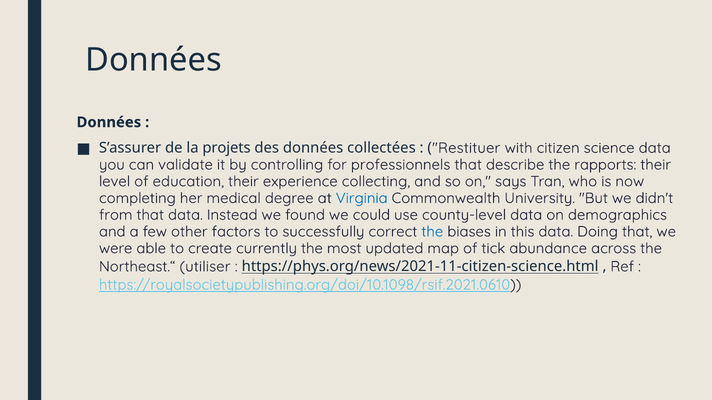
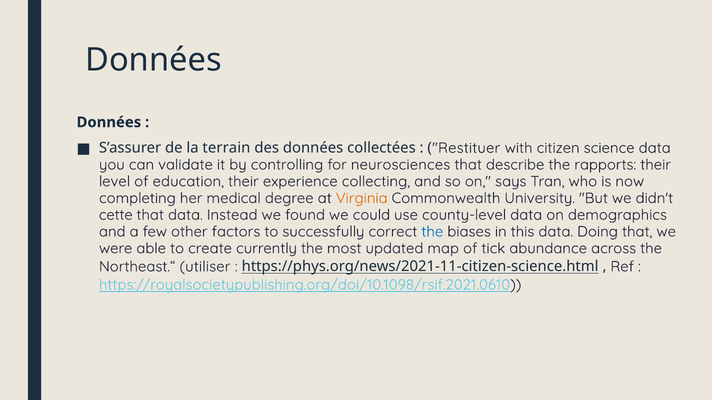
projets: projets -> terrain
professionnels: professionnels -> neurosciences
Virginia colour: blue -> orange
from: from -> cette
